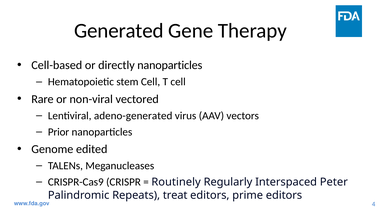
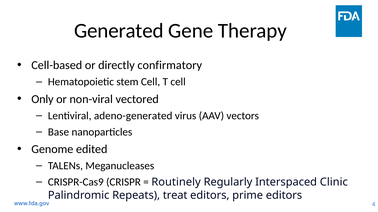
directly nanoparticles: nanoparticles -> confirmatory
Rare: Rare -> Only
Prior: Prior -> Base
Peter: Peter -> Clinic
